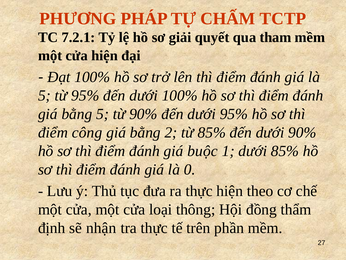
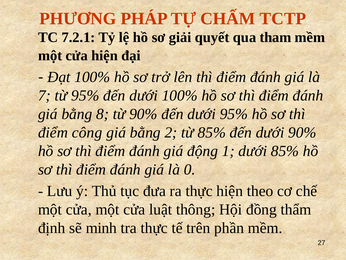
5 at (44, 95): 5 -> 7
bằng 5: 5 -> 8
buộc: buộc -> động
loại: loại -> luật
nhận: nhận -> minh
